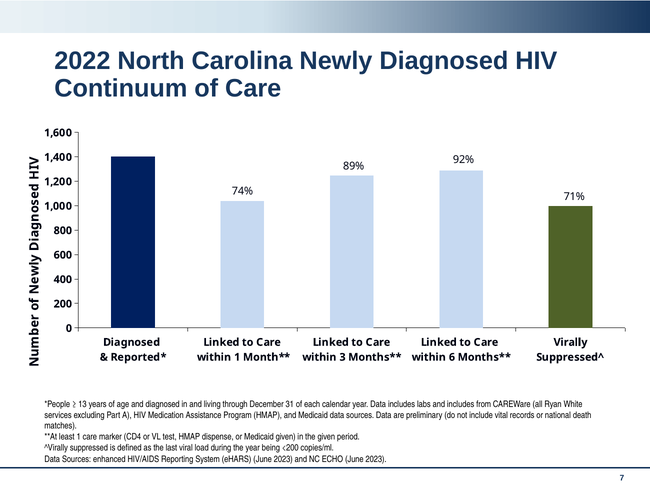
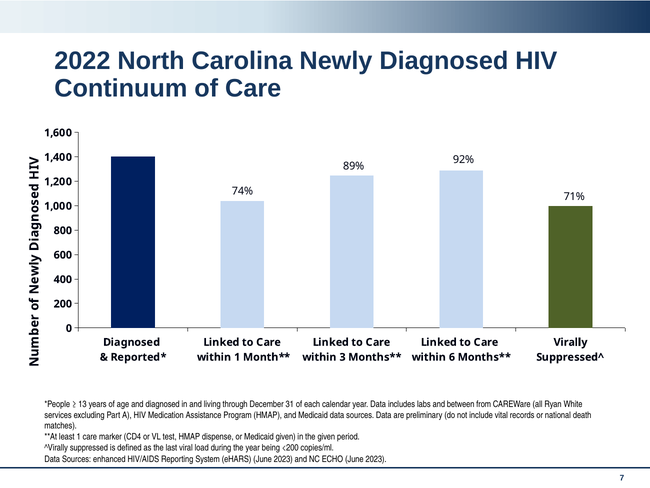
and includes: includes -> between
